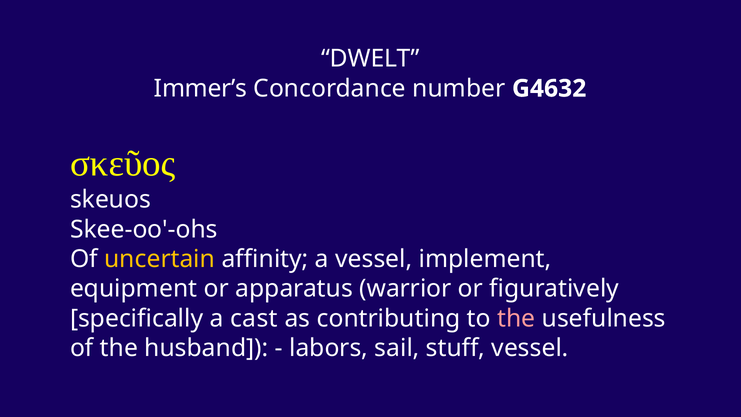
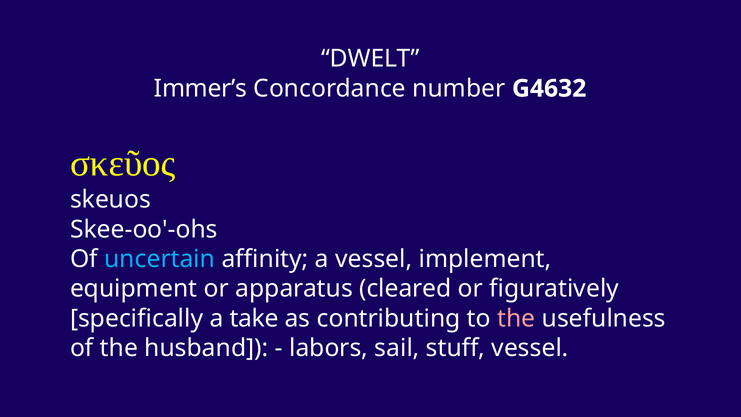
uncertain colour: yellow -> light blue
warrior: warrior -> cleared
cast: cast -> take
